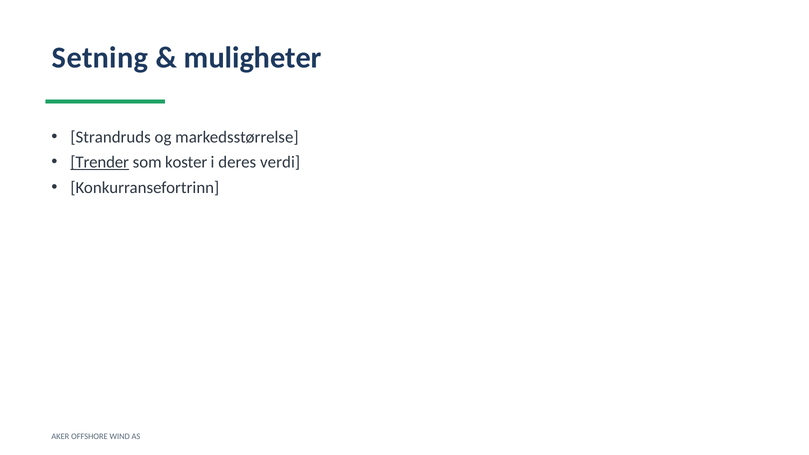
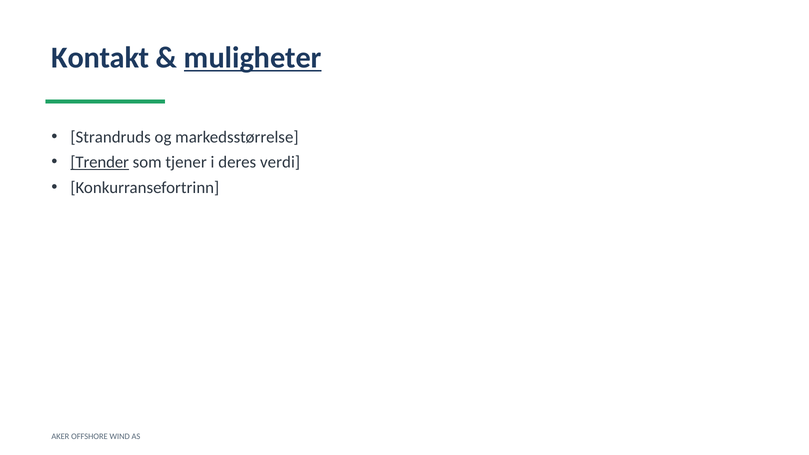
Setning: Setning -> Kontakt
muligheter underline: none -> present
koster: koster -> tjener
